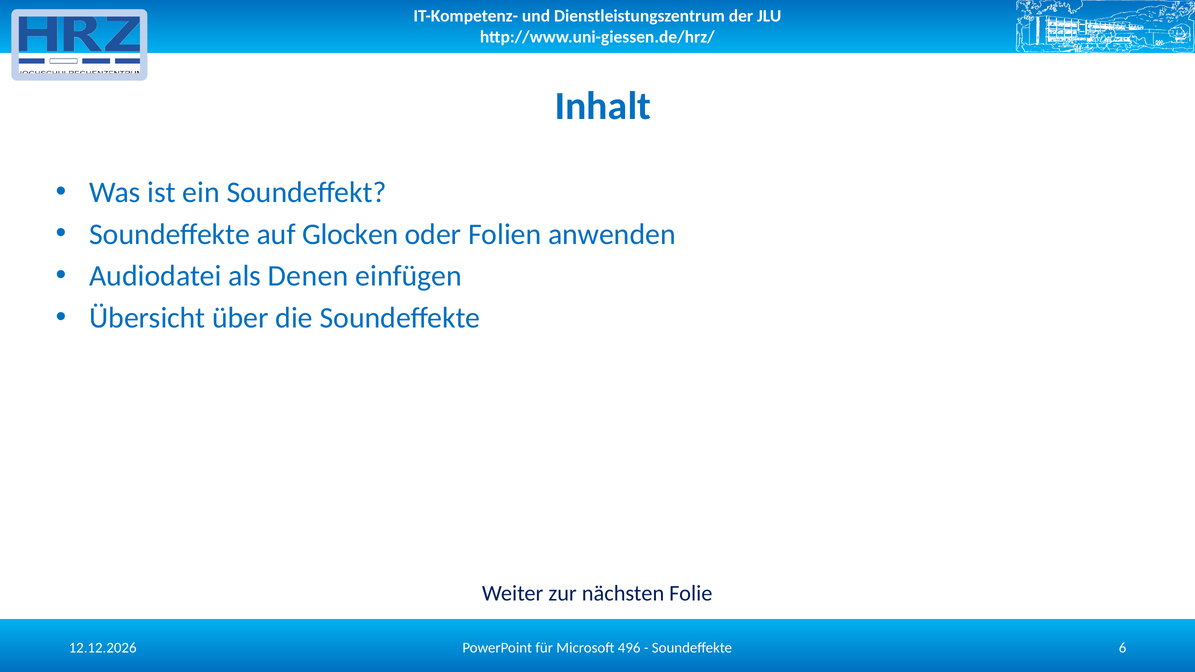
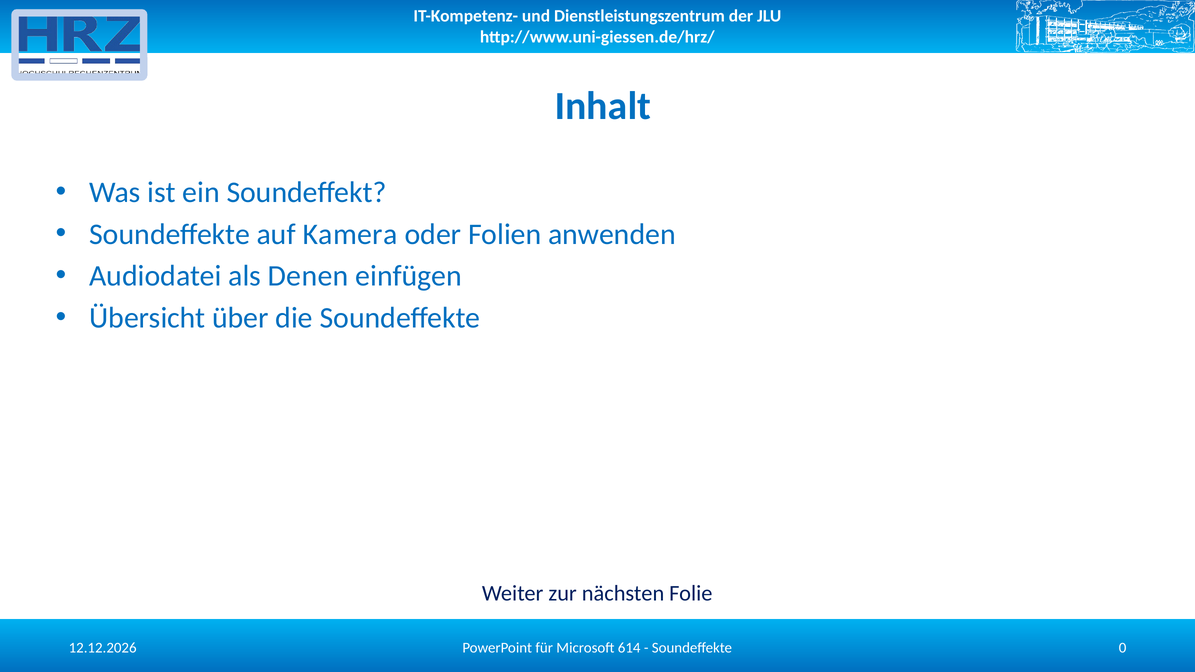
Glocken: Glocken -> Kamera
496: 496 -> 614
6: 6 -> 0
